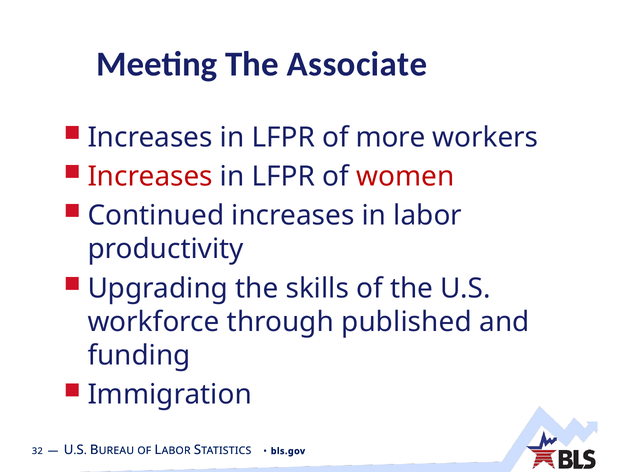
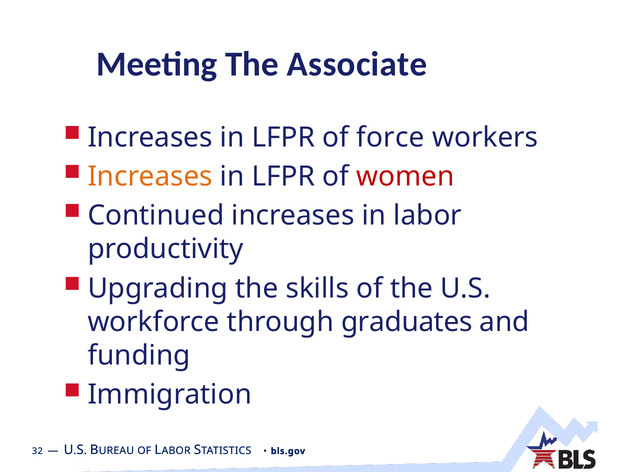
more: more -> force
Increases at (150, 176) colour: red -> orange
published: published -> graduates
